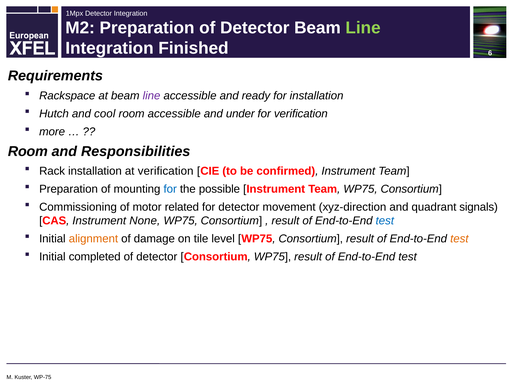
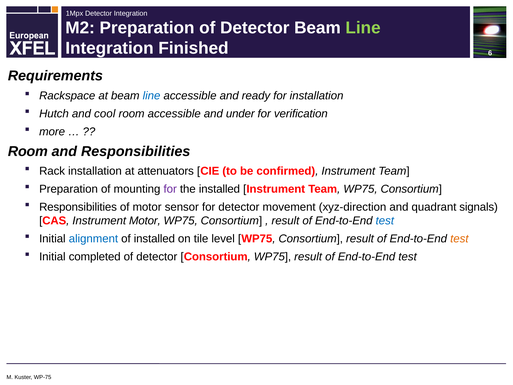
line at (152, 96) colour: purple -> blue
at verification: verification -> attenuators
for at (170, 189) colour: blue -> purple
the possible: possible -> installed
Commissioning at (78, 207): Commissioning -> Responsibilities
related: related -> sensor
Instrument None: None -> Motor
alignment colour: orange -> blue
of damage: damage -> installed
